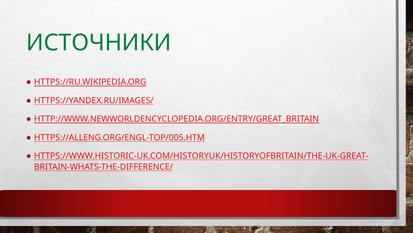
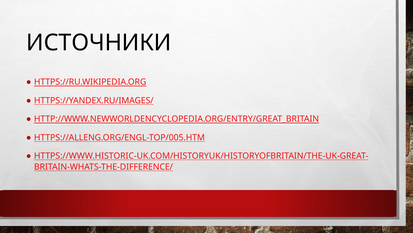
ИСТОЧНИКИ colour: green -> black
